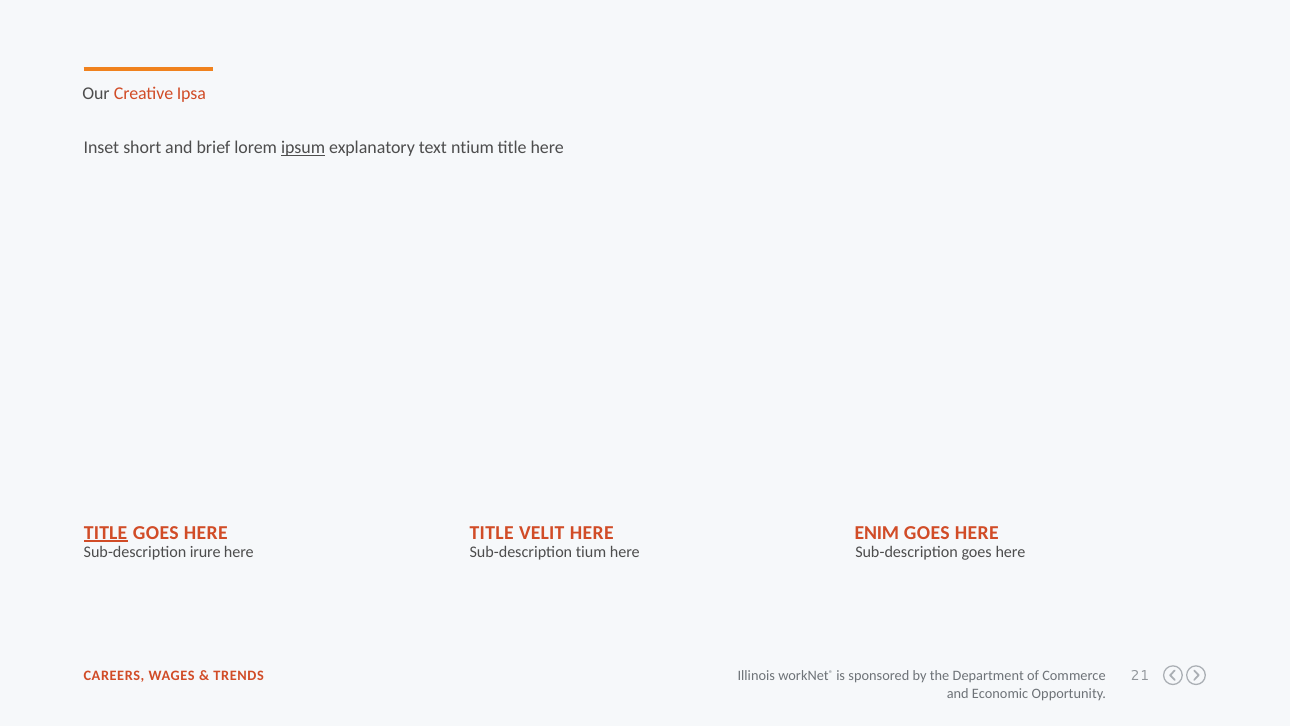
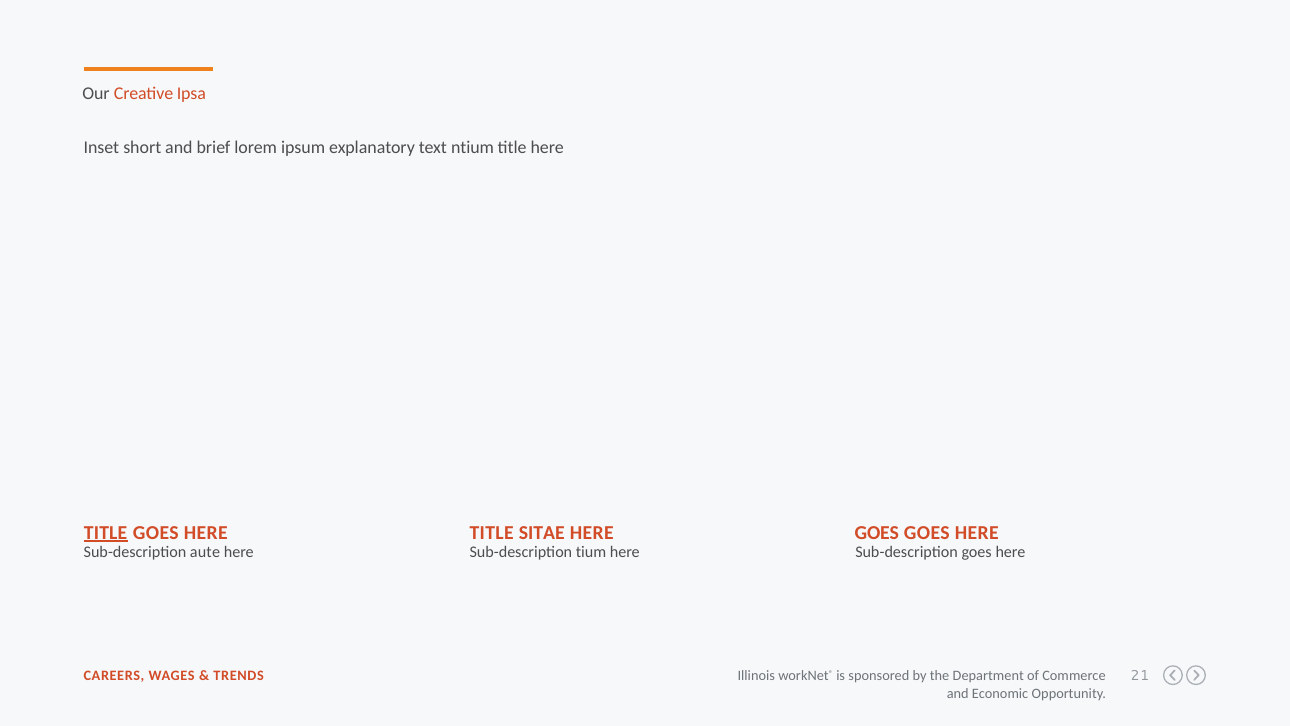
ipsum underline: present -> none
VELIT: VELIT -> SITAE
ENIM at (877, 532): ENIM -> GOES
irure: irure -> aute
